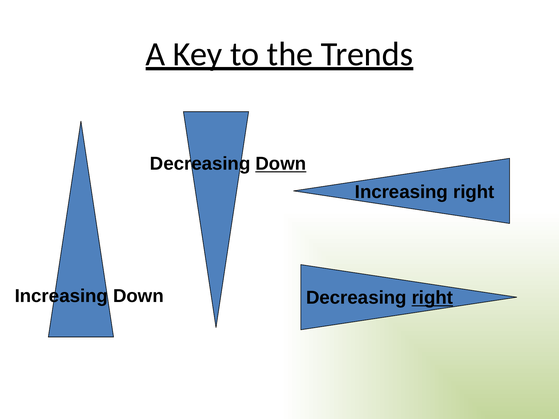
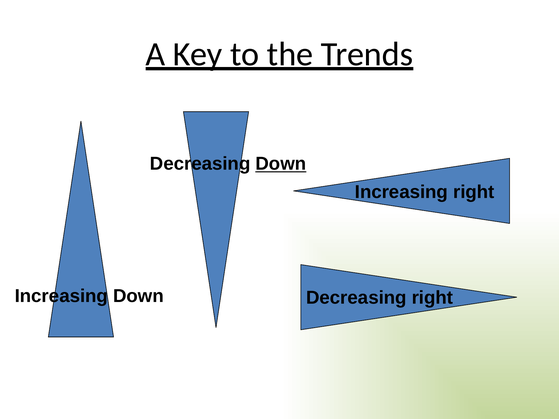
right at (432, 298) underline: present -> none
